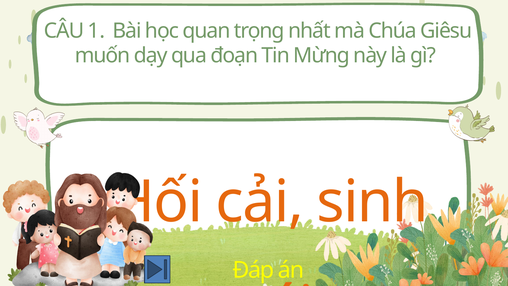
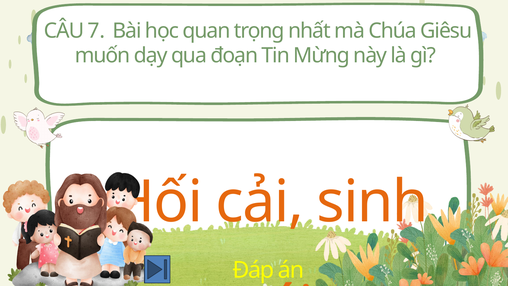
1: 1 -> 7
